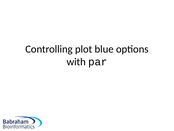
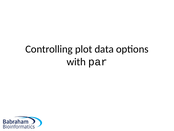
blue: blue -> data
